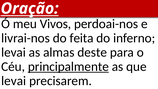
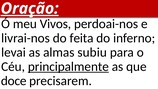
Oração underline: none -> present
deste: deste -> subiu
levai at (14, 81): levai -> doce
